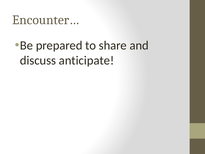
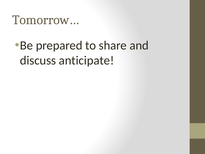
Encounter…: Encounter… -> Tomorrow…
